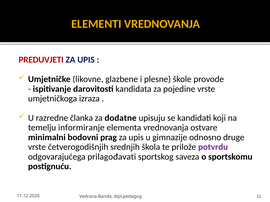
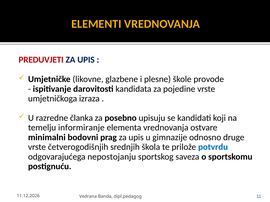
dodatne: dodatne -> posebno
potvrdu colour: purple -> blue
prilagođavati: prilagođavati -> nepostojanju
